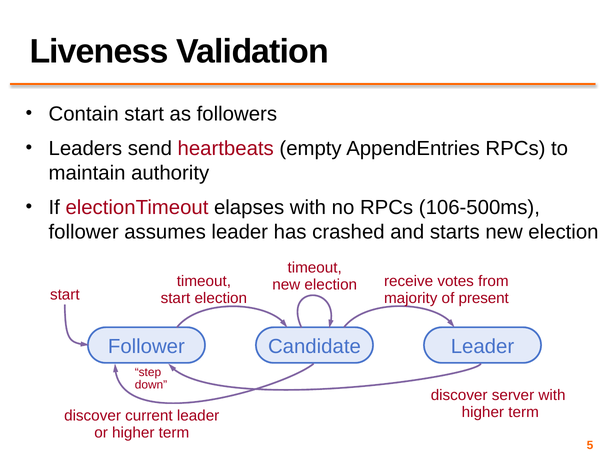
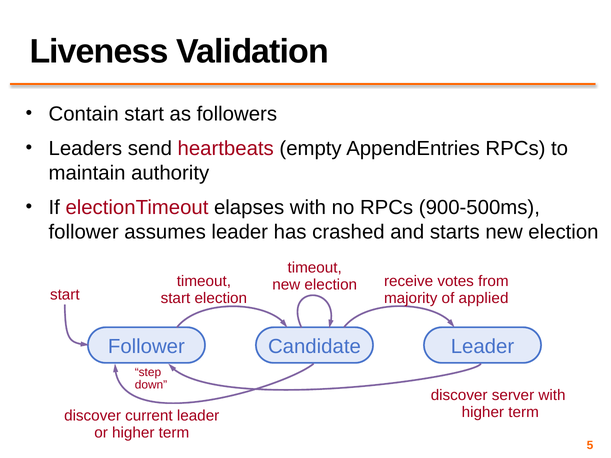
106-500ms: 106-500ms -> 900-500ms
present: present -> applied
